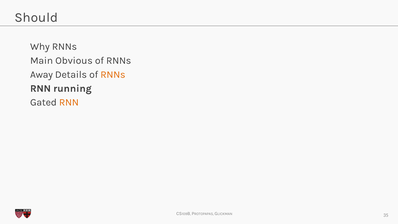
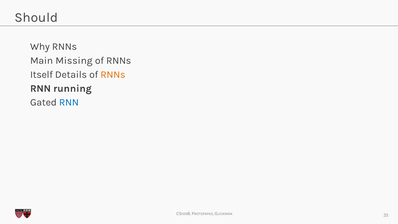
Obvious: Obvious -> Missing
Away: Away -> Itself
RNN at (69, 102) colour: orange -> blue
